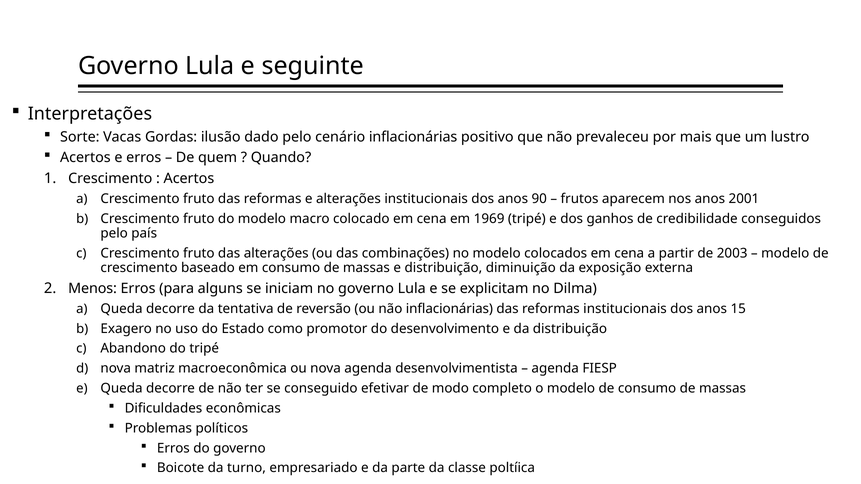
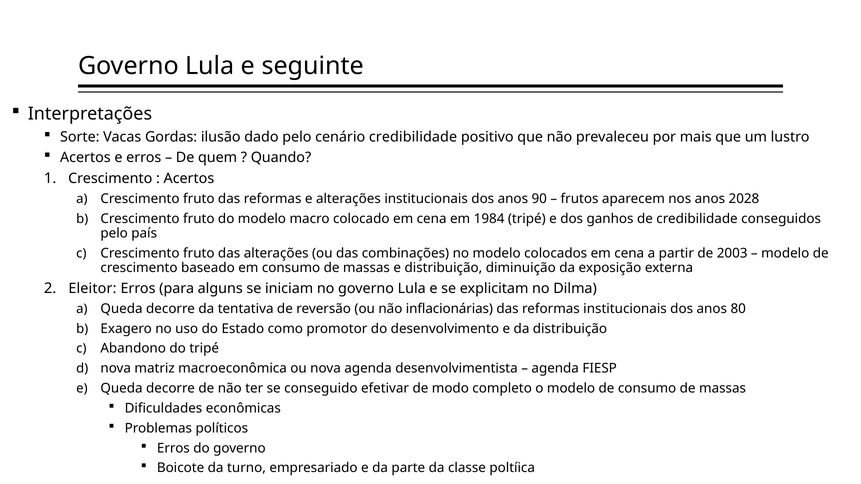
cenário inflacionárias: inflacionárias -> credibilidade
2001: 2001 -> 2028
1969: 1969 -> 1984
Menos: Menos -> Eleitor
15: 15 -> 80
